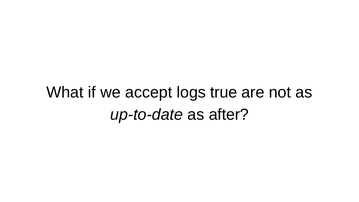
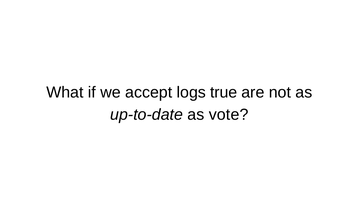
after: after -> vote
